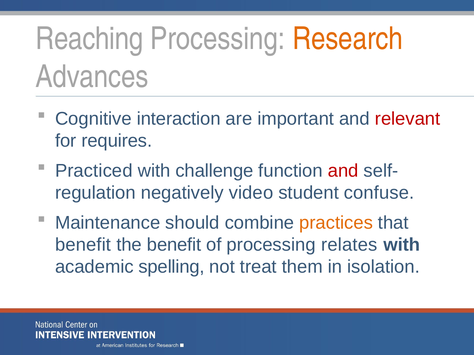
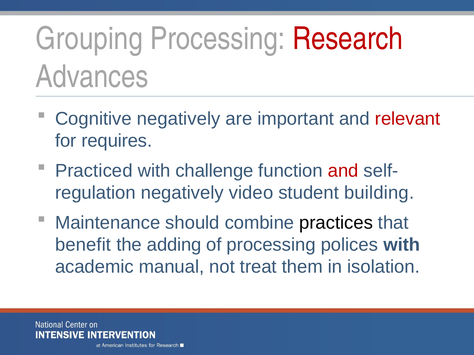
Reaching: Reaching -> Grouping
Research colour: orange -> red
Cognitive interaction: interaction -> negatively
confuse: confuse -> building
practices colour: orange -> black
the benefit: benefit -> adding
relates: relates -> polices
spelling: spelling -> manual
